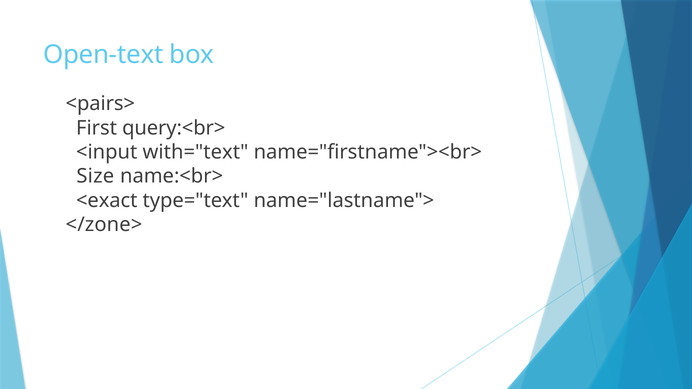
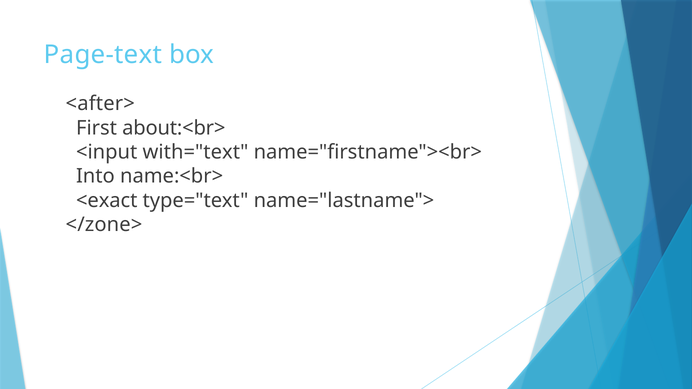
Open-text: Open-text -> Page-text
<pairs>: <pairs> -> <after>
query:<br>: query:<br> -> about:<br>
Size: Size -> Into
